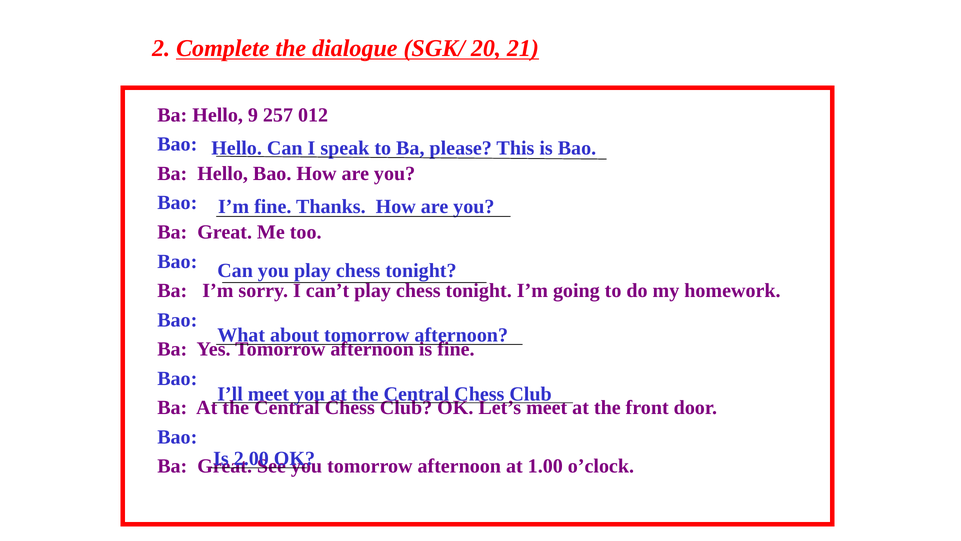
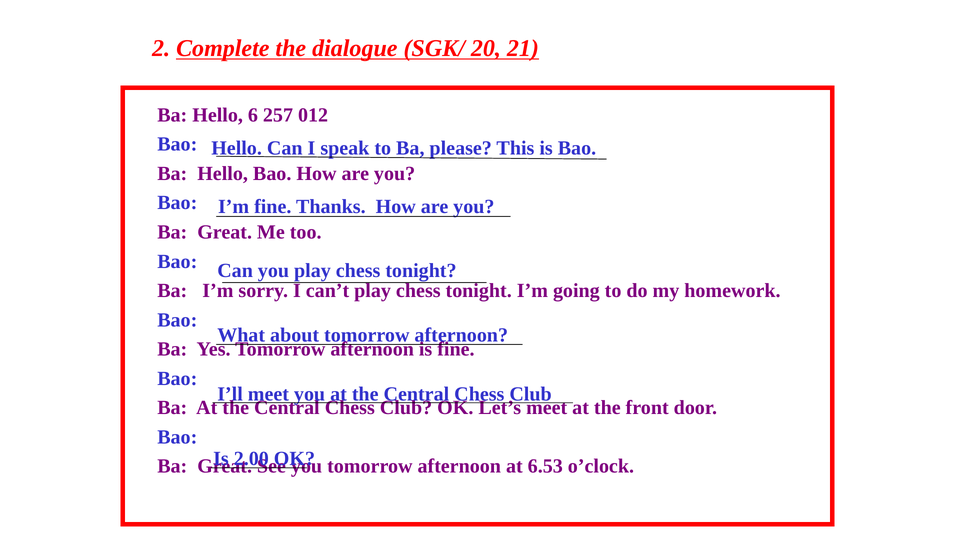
9: 9 -> 6
1.00: 1.00 -> 6.53
